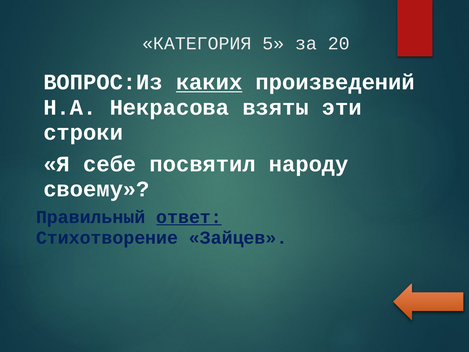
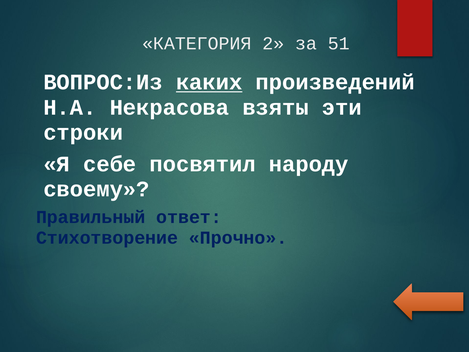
5: 5 -> 2
20: 20 -> 51
ответ underline: present -> none
Зайцев: Зайцев -> Прочно
